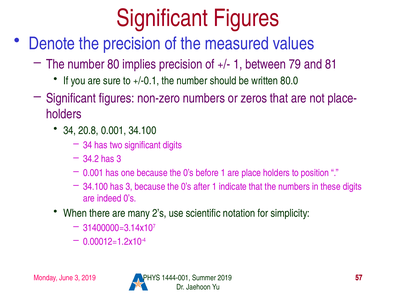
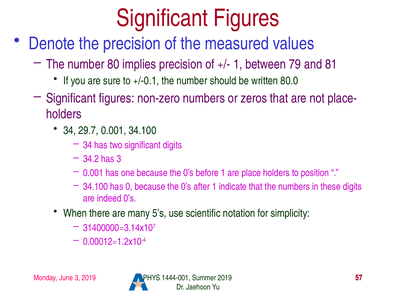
20.8: 20.8 -> 29.7
34.100 has 3: 3 -> 0
2’s: 2’s -> 5’s
